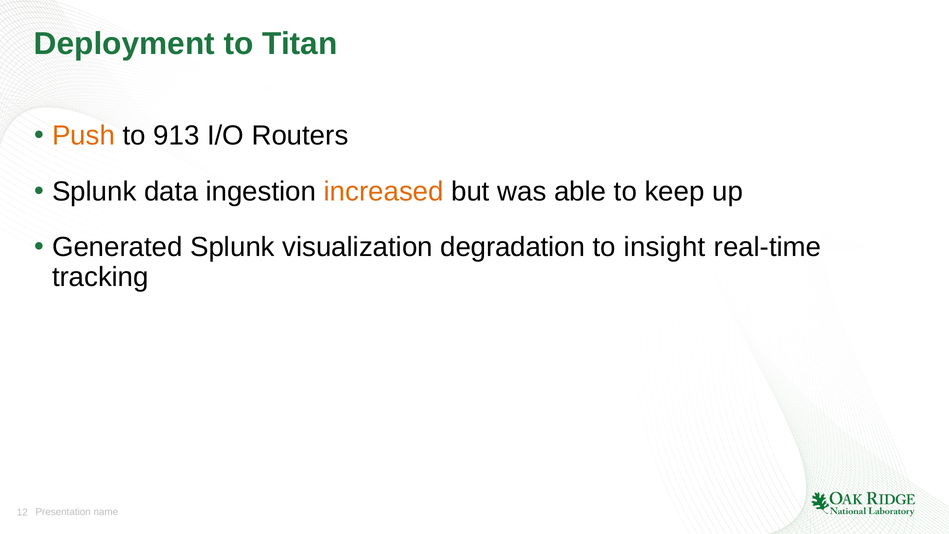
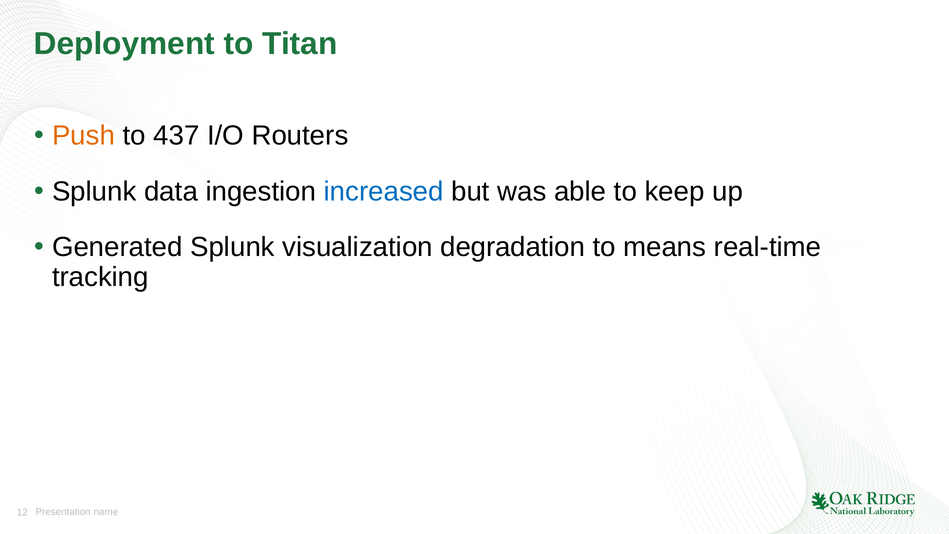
913: 913 -> 437
increased colour: orange -> blue
insight: insight -> means
